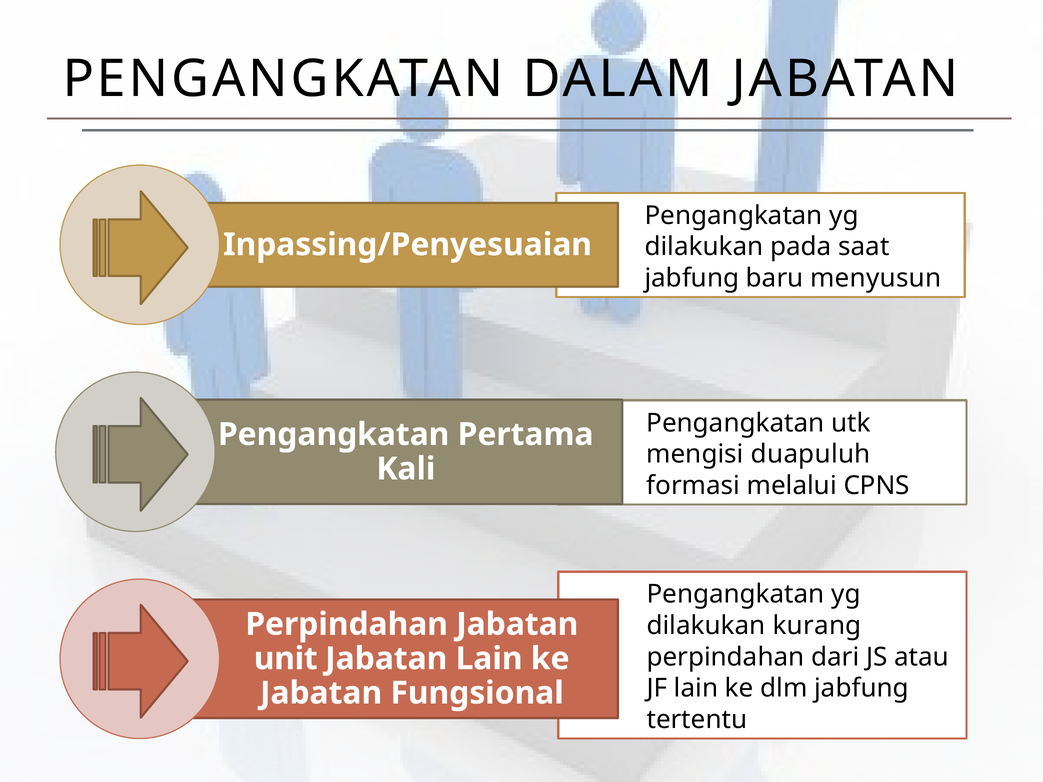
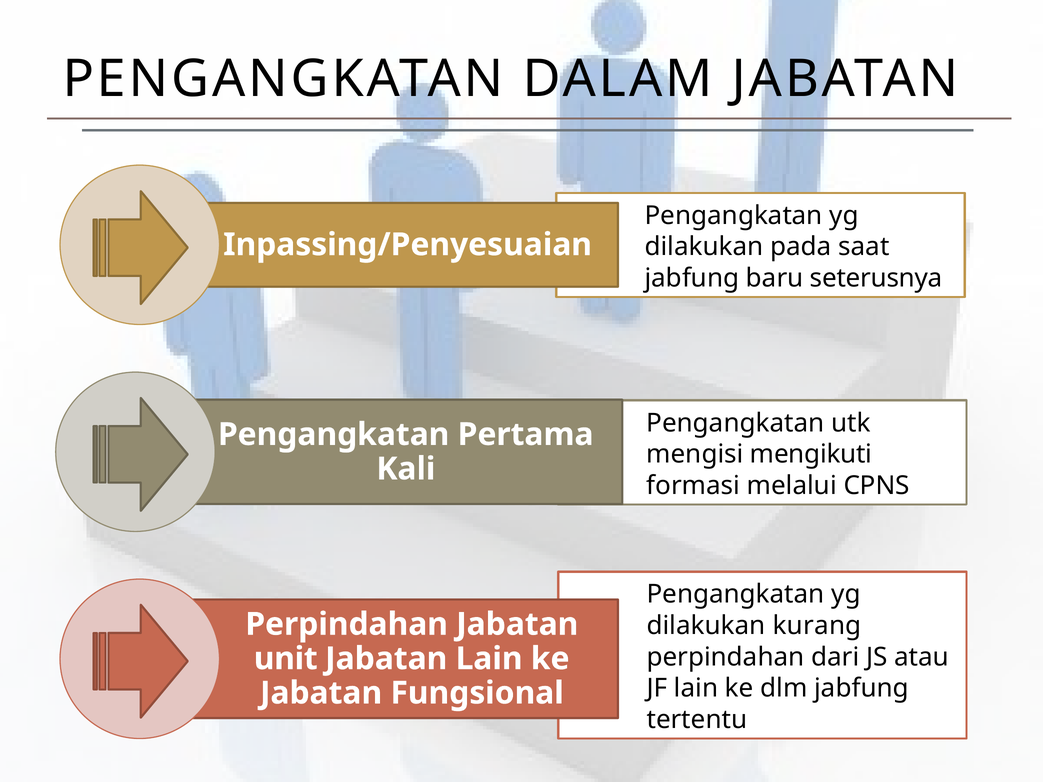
menyusun: menyusun -> seterusnya
duapuluh: duapuluh -> mengikuti
